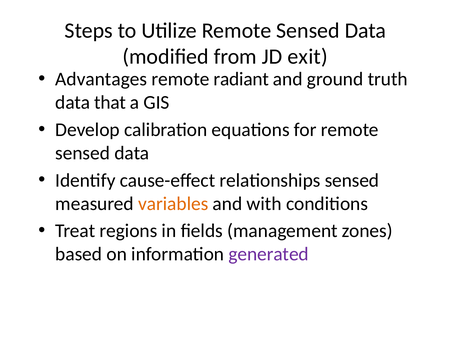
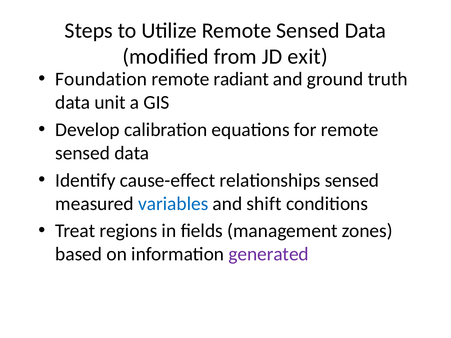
Advantages: Advantages -> Foundation
that: that -> unit
variables colour: orange -> blue
with: with -> shift
